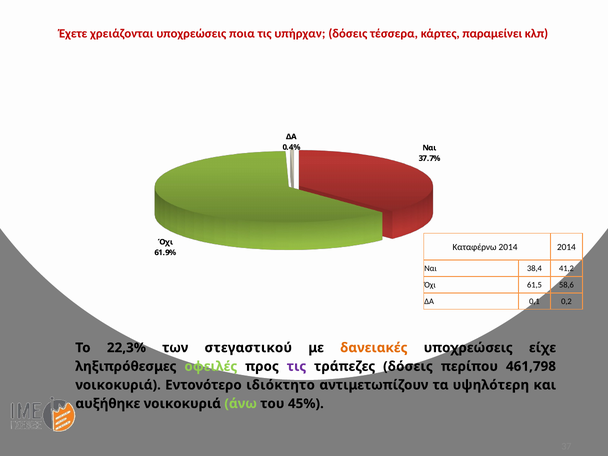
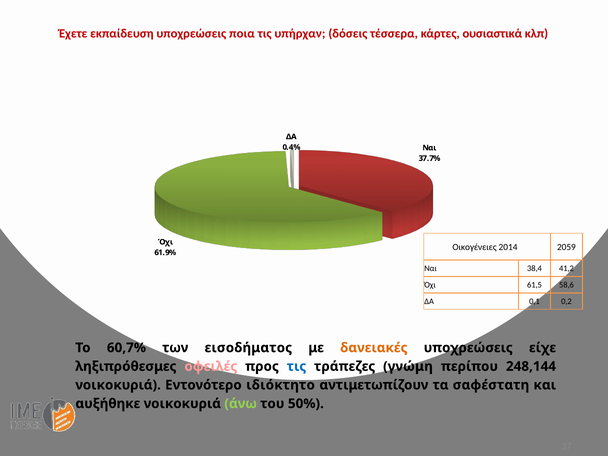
χρειάζονται: χρειάζονται -> εκπαίδευση
παραμείνει: παραμείνει -> ουσιαστικά
Καταφέρνω: Καταφέρνω -> Οικογένειες
2014 2014: 2014 -> 2059
22,3%: 22,3% -> 60,7%
στεγαστικού: στεγαστικού -> εισοδήματος
οφειλές colour: light green -> pink
τις at (297, 366) colour: purple -> blue
τράπεζες δόσεις: δόσεις -> γνώμη
461,798: 461,798 -> 248,144
υψηλότερη: υψηλότερη -> σαφέστατη
45%: 45% -> 50%
